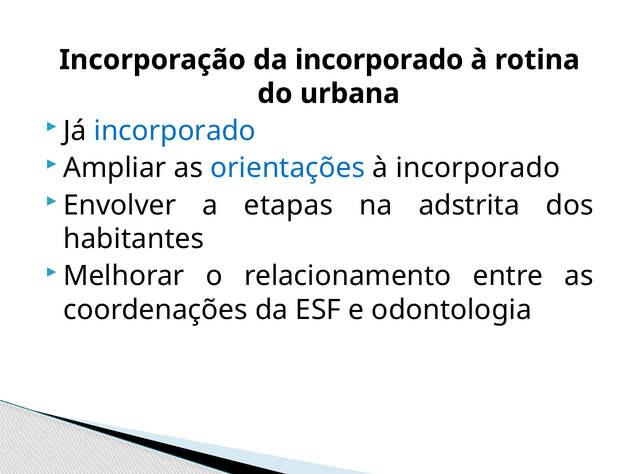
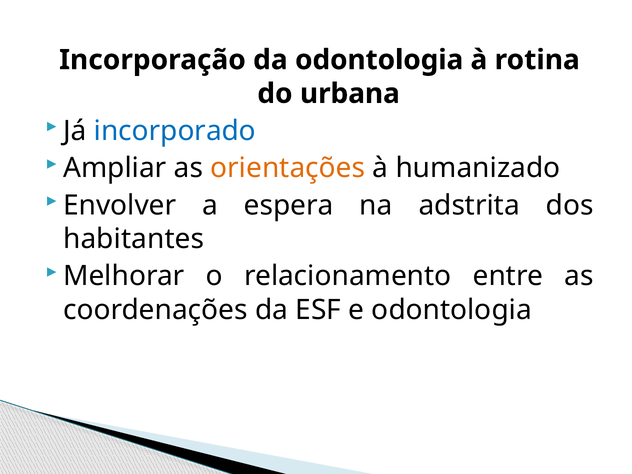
da incorporado: incorporado -> odontologia
orientações colour: blue -> orange
à incorporado: incorporado -> humanizado
etapas: etapas -> espera
